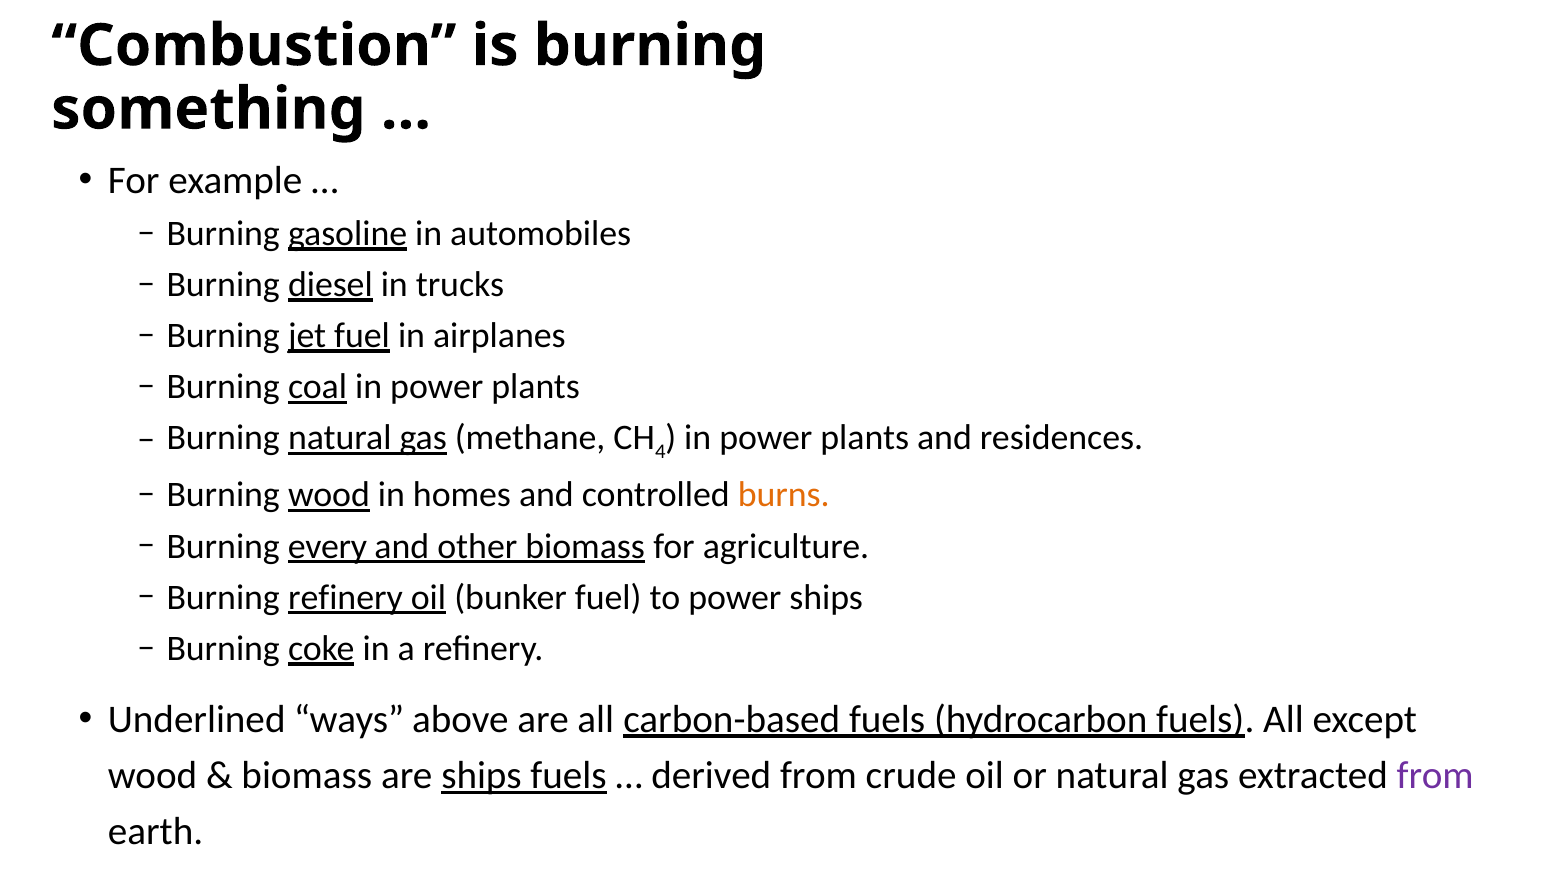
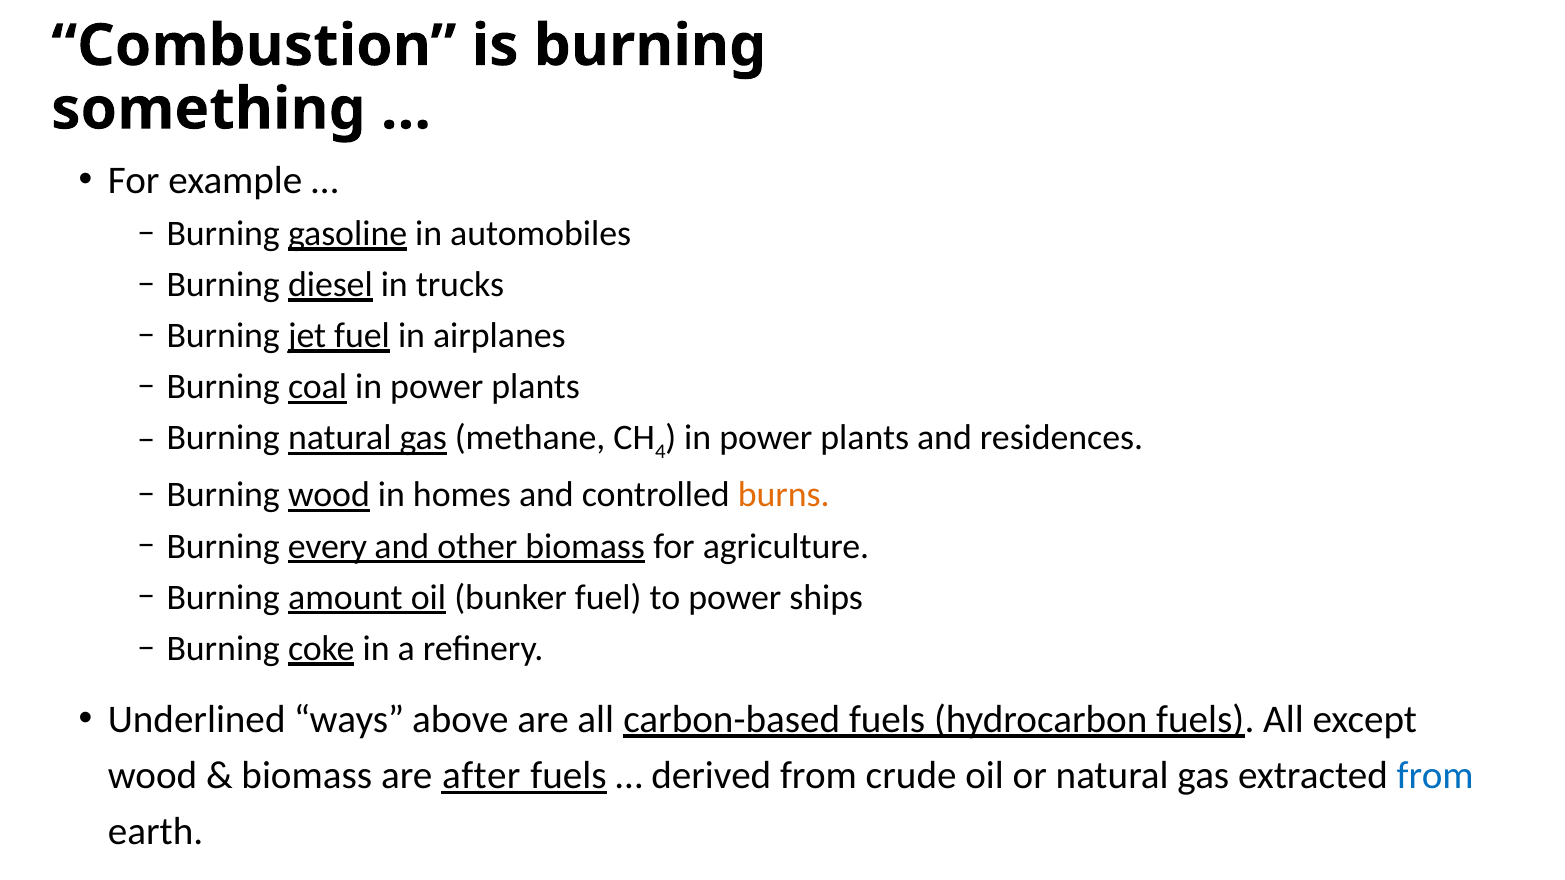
Burning refinery: refinery -> amount
are ships: ships -> after
from at (1435, 776) colour: purple -> blue
